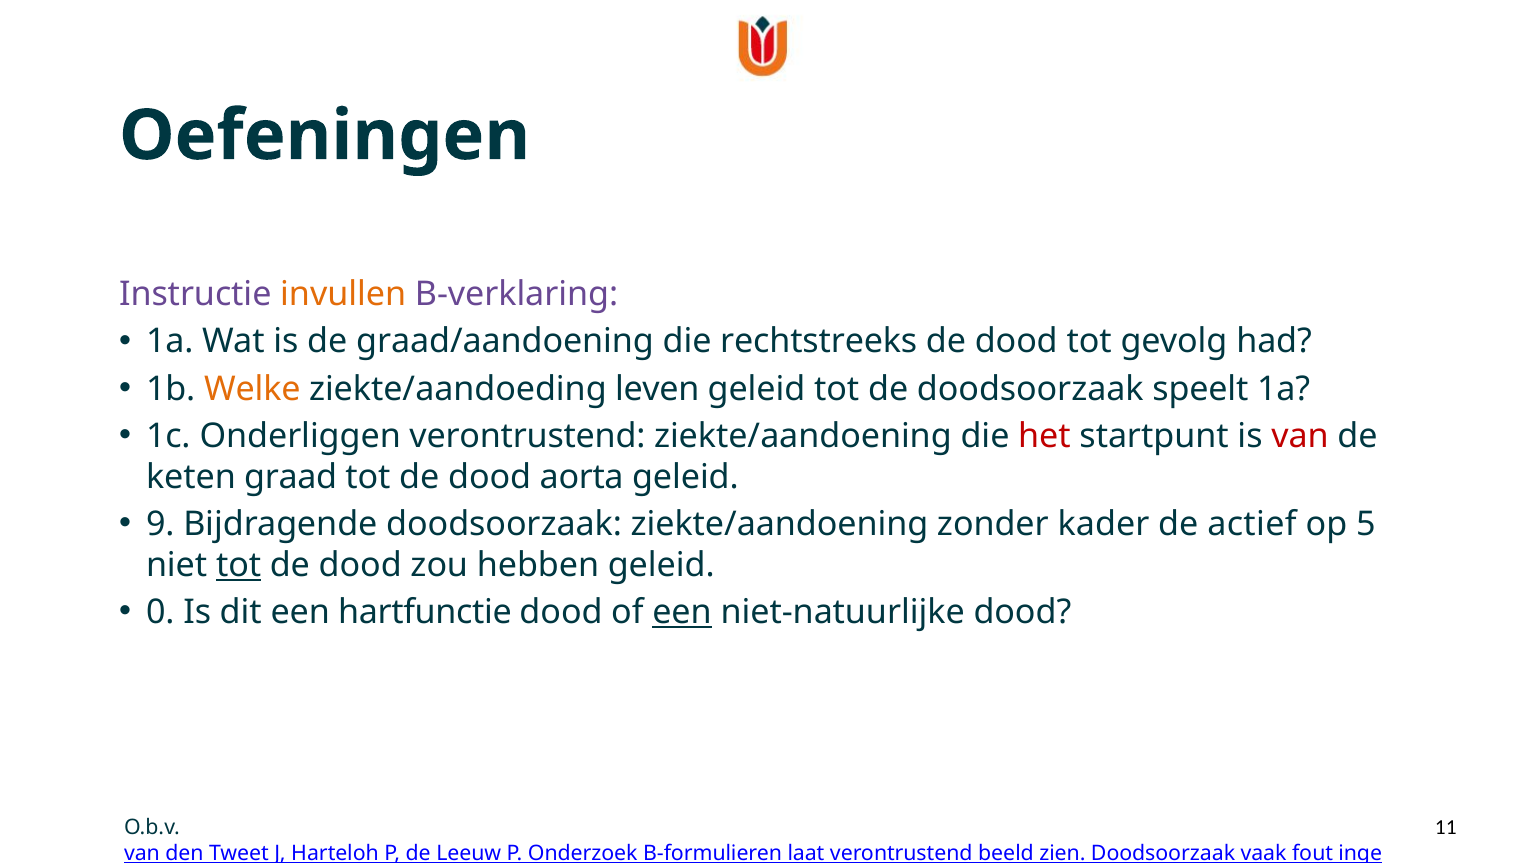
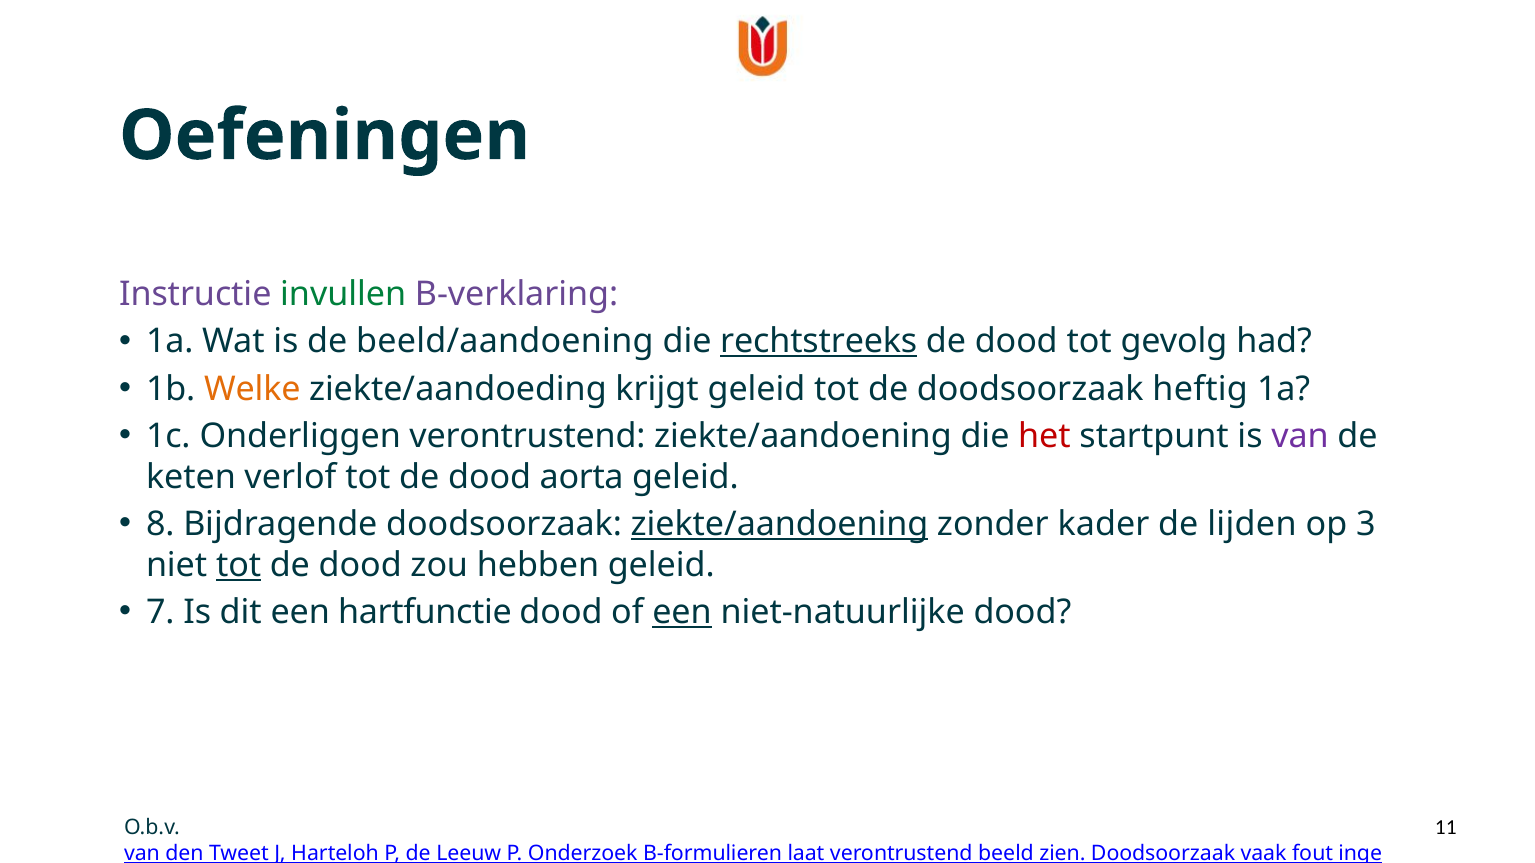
invullen colour: orange -> green
graad/aandoening: graad/aandoening -> beeld/aandoening
rechtstreeks underline: none -> present
leven: leven -> krijgt
speelt: speelt -> heftig
van at (1300, 436) colour: red -> purple
graad: graad -> verlof
9: 9 -> 8
ziekte/aandoening at (780, 525) underline: none -> present
actief: actief -> lijden
5: 5 -> 3
0: 0 -> 7
